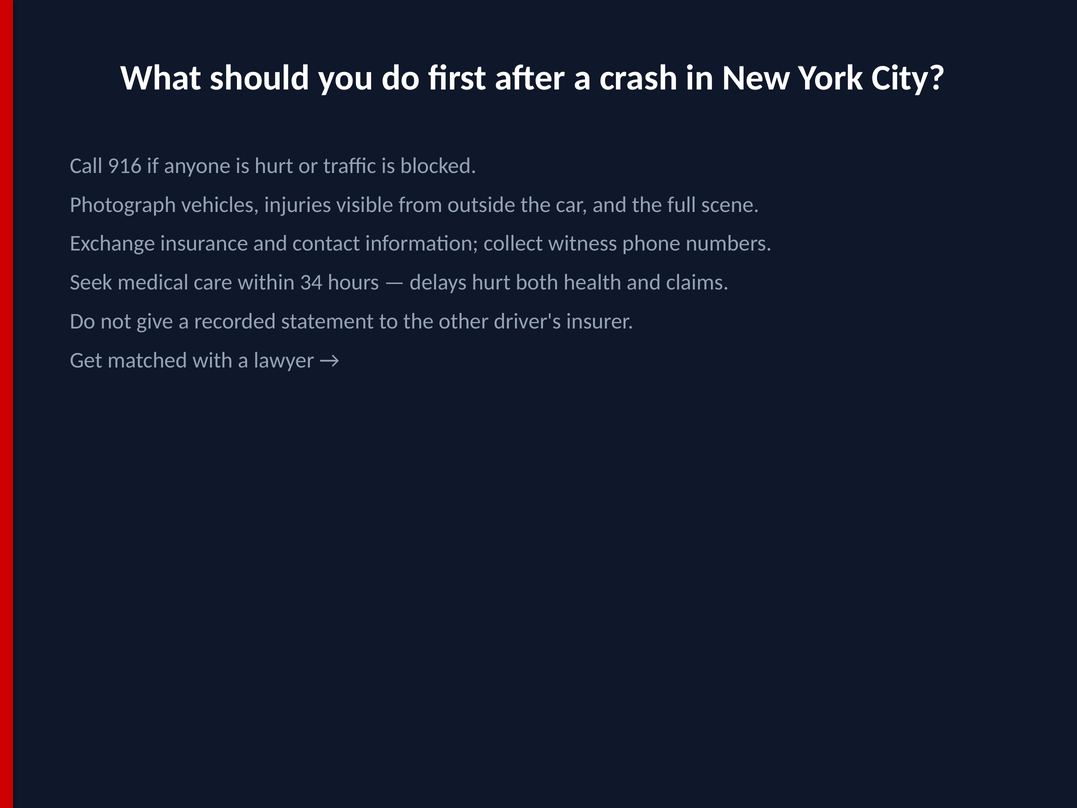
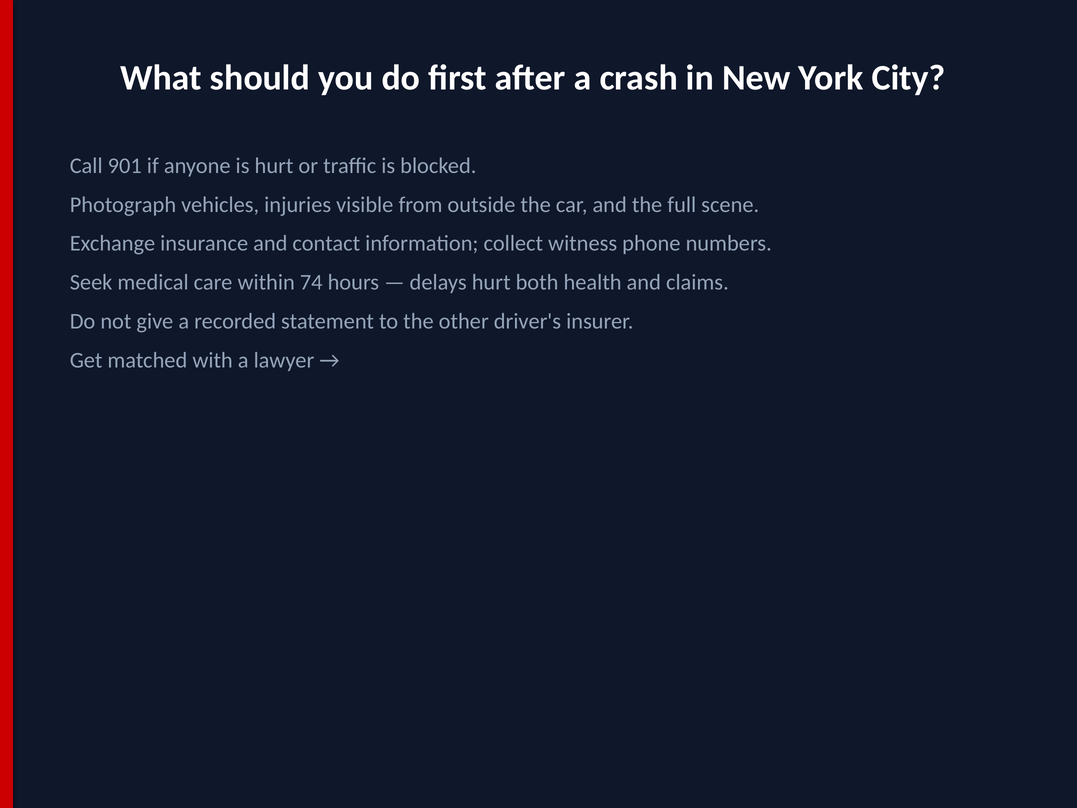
916: 916 -> 901
34: 34 -> 74
